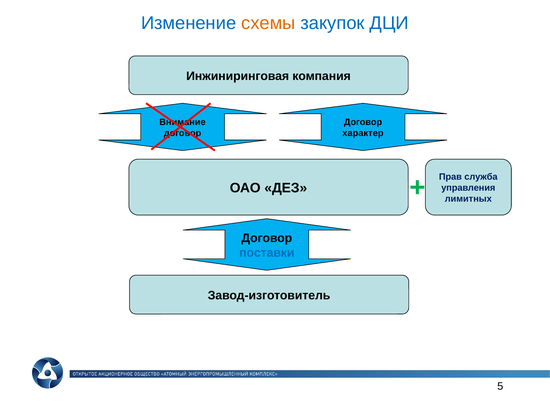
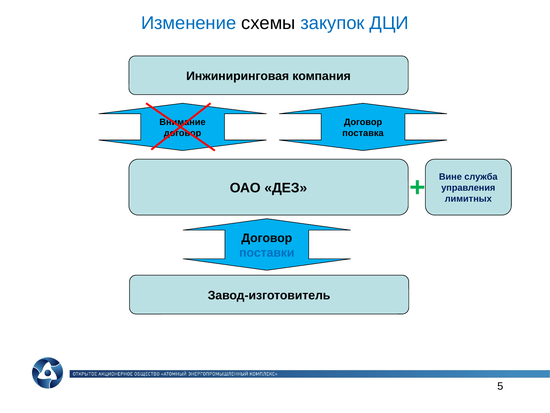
схемы colour: orange -> black
характер: характер -> поставка
Прав: Прав -> Вине
